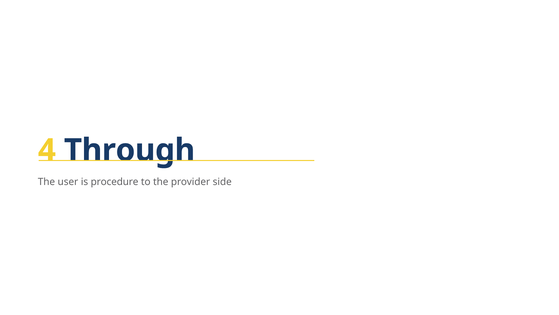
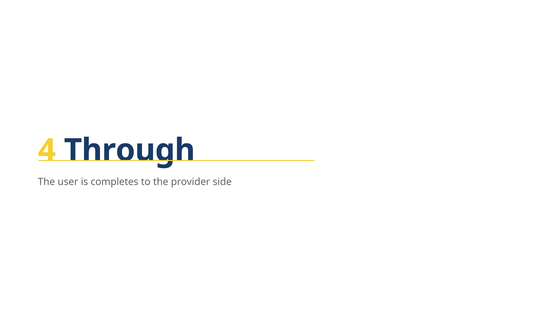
procedure: procedure -> completes
